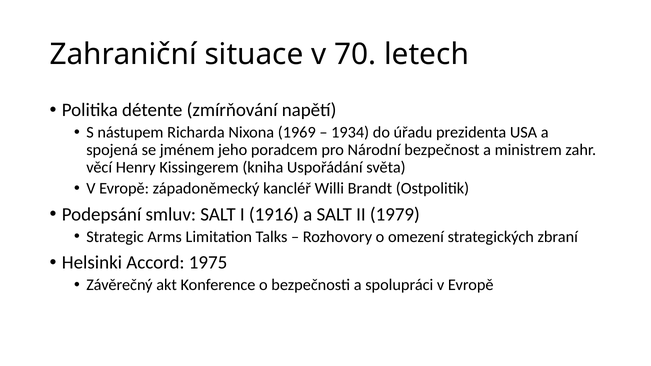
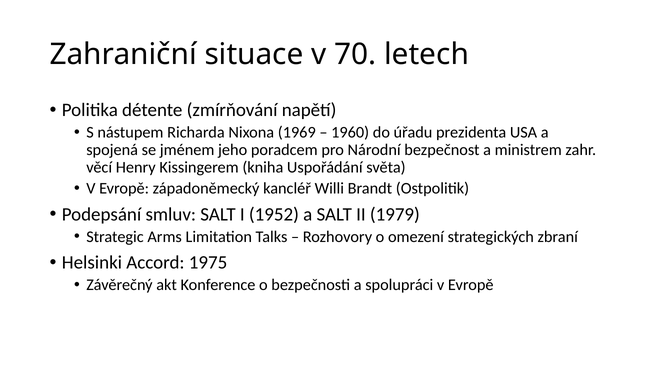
1934: 1934 -> 1960
1916: 1916 -> 1952
